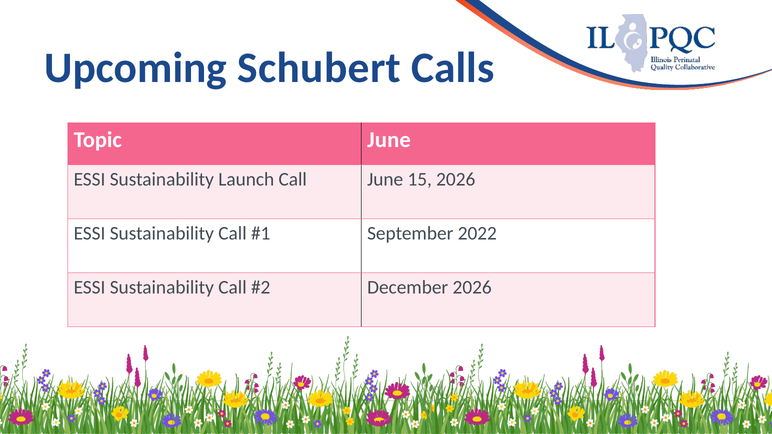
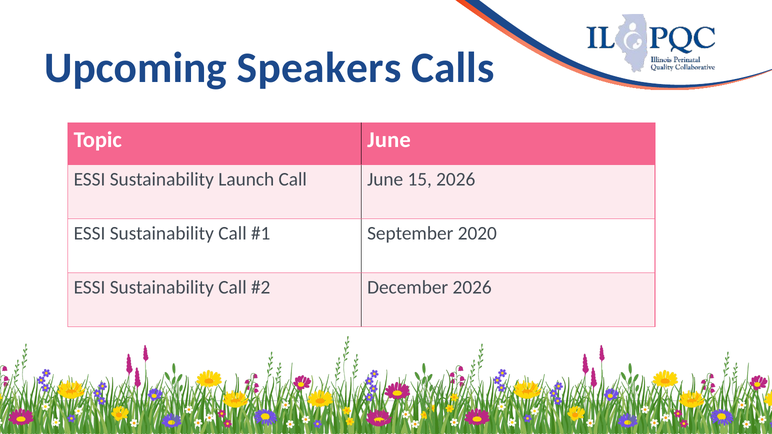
Schubert: Schubert -> Speakers
2022: 2022 -> 2020
